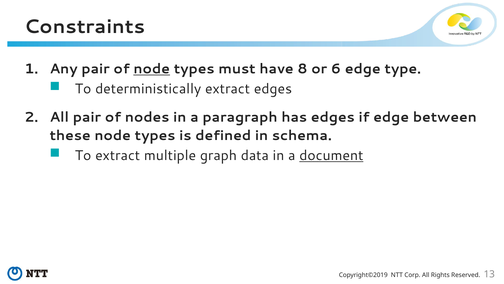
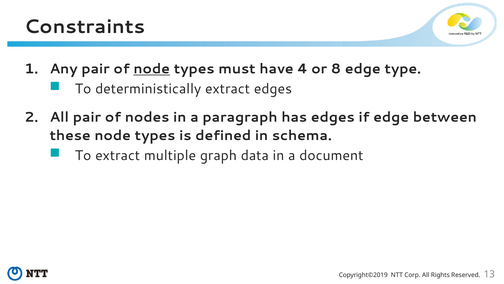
8: 8 -> 4
6: 6 -> 8
document underline: present -> none
